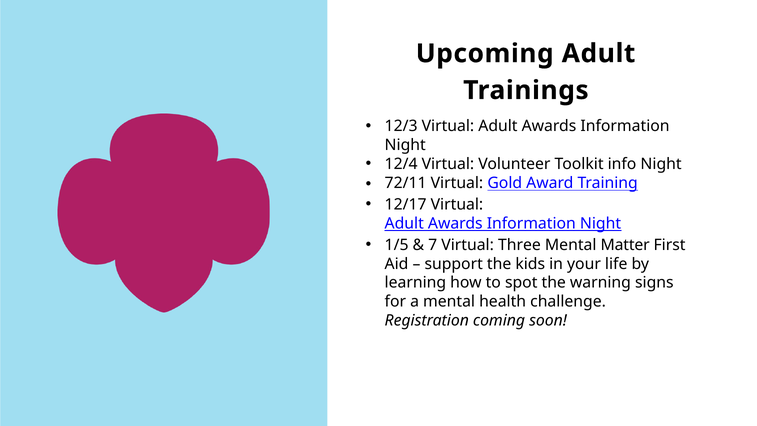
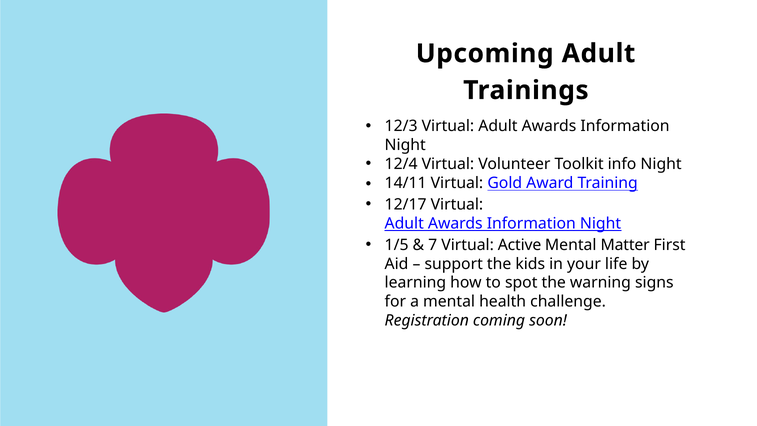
72/11: 72/11 -> 14/11
Three: Three -> Active
